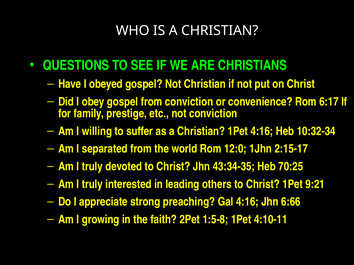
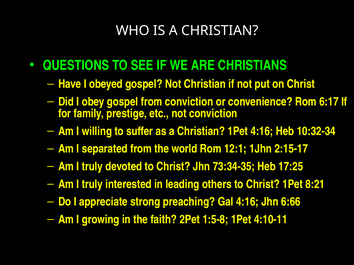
12:0: 12:0 -> 12:1
43:34-35: 43:34-35 -> 73:34-35
70:25: 70:25 -> 17:25
9:21: 9:21 -> 8:21
